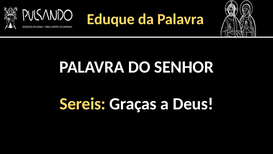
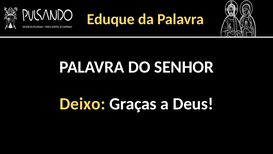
Sereis: Sereis -> Deixo
